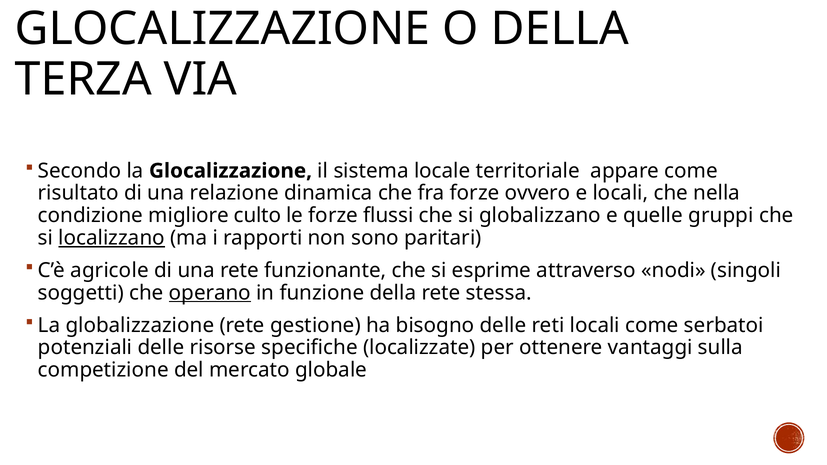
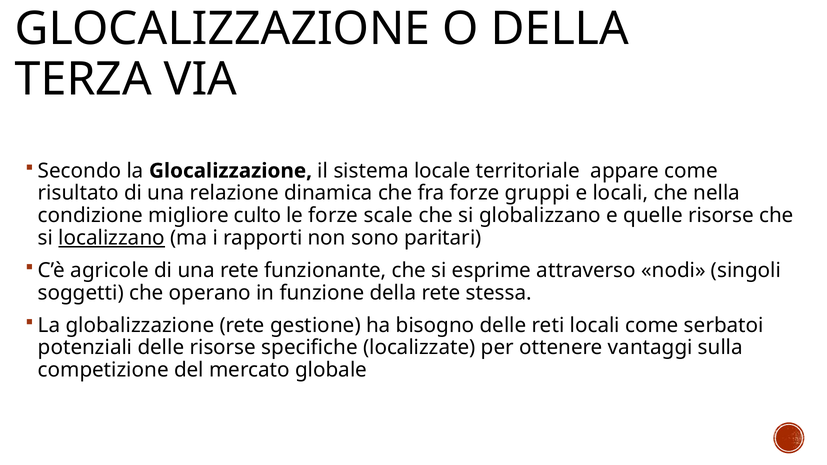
ovvero: ovvero -> gruppi
flussi: flussi -> scale
quelle gruppi: gruppi -> risorse
operano underline: present -> none
